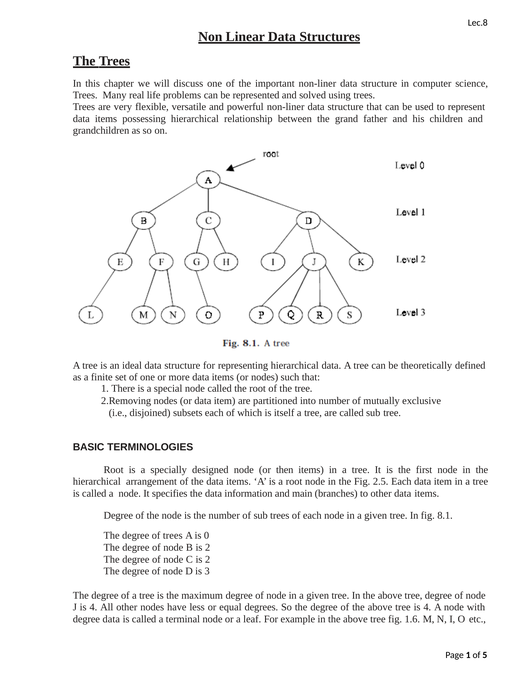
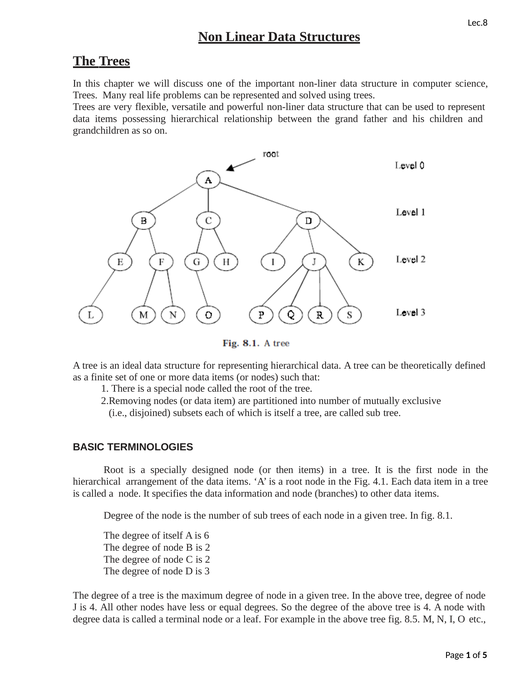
2.5: 2.5 -> 4.1
and main: main -> node
of trees: trees -> itself
0: 0 -> 6
1.6: 1.6 -> 8.5
